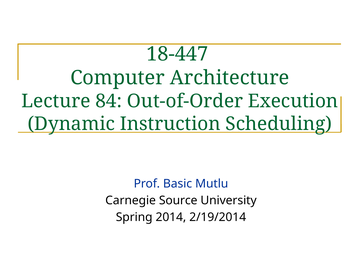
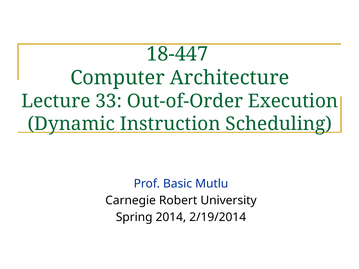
84: 84 -> 33
Source: Source -> Robert
